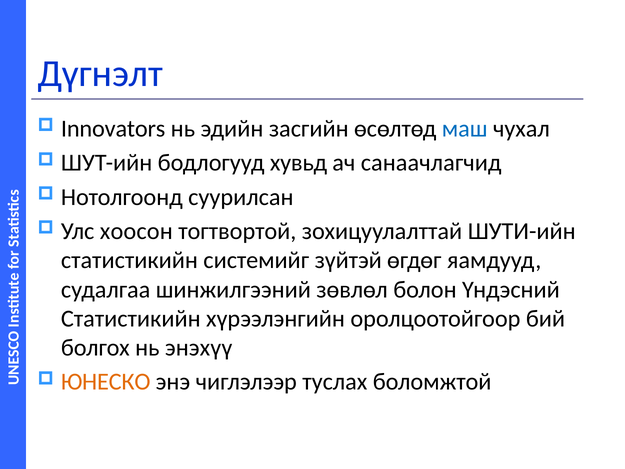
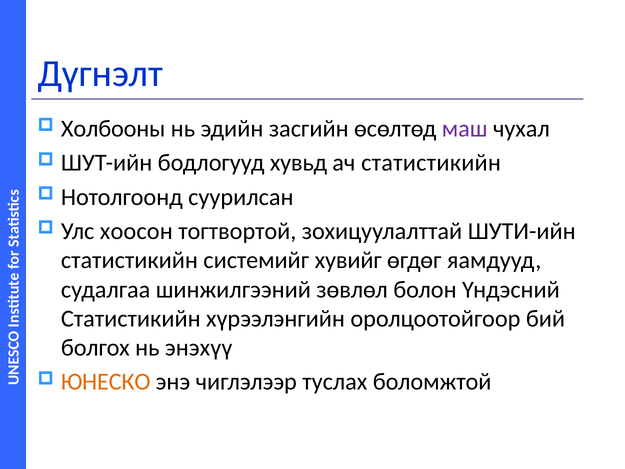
Innovators: Innovators -> Холбооны
маш colour: blue -> purple
ач санаачлагчид: санаачлагчид -> статистикийн
зүйтэй: зүйтэй -> хувийг
